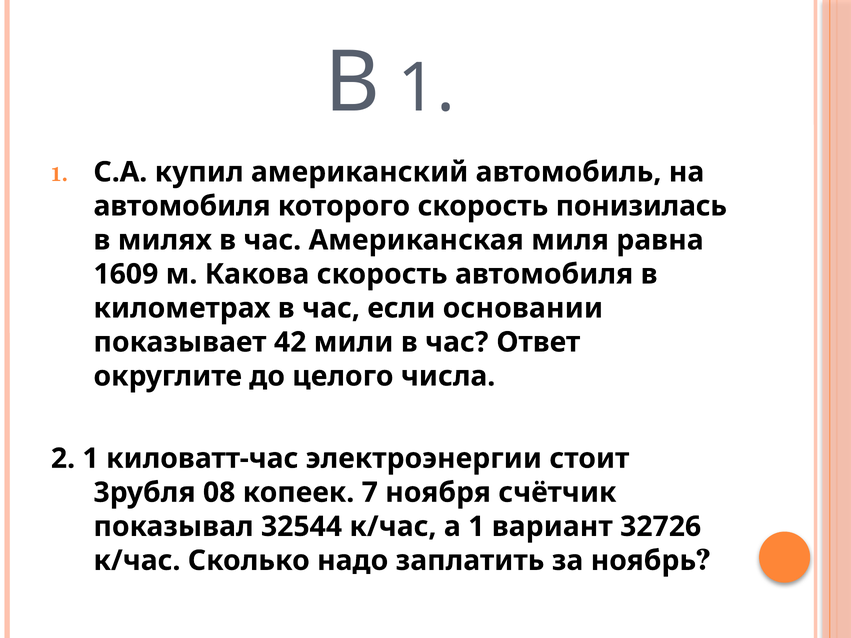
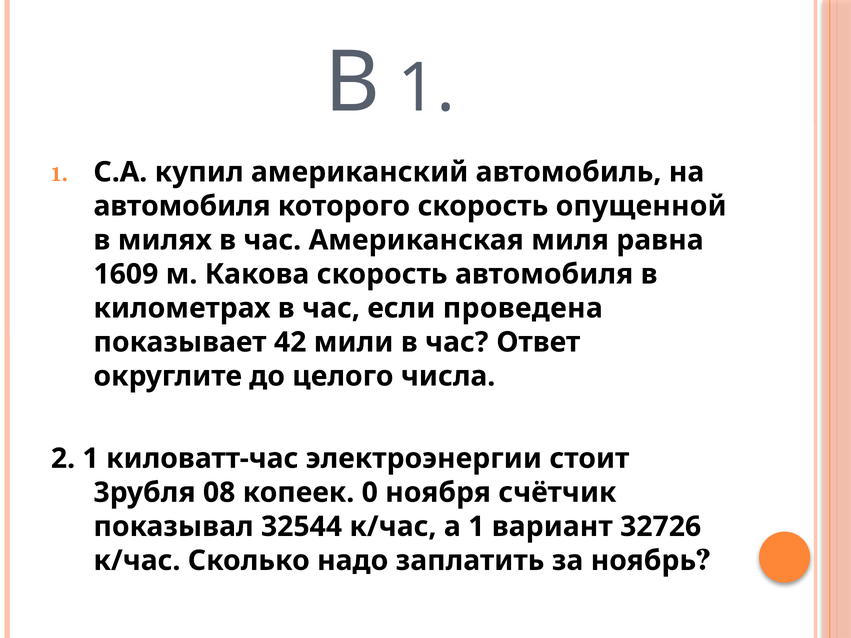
понизилась: понизилась -> опущенной
основании: основании -> проведена
7: 7 -> 0
